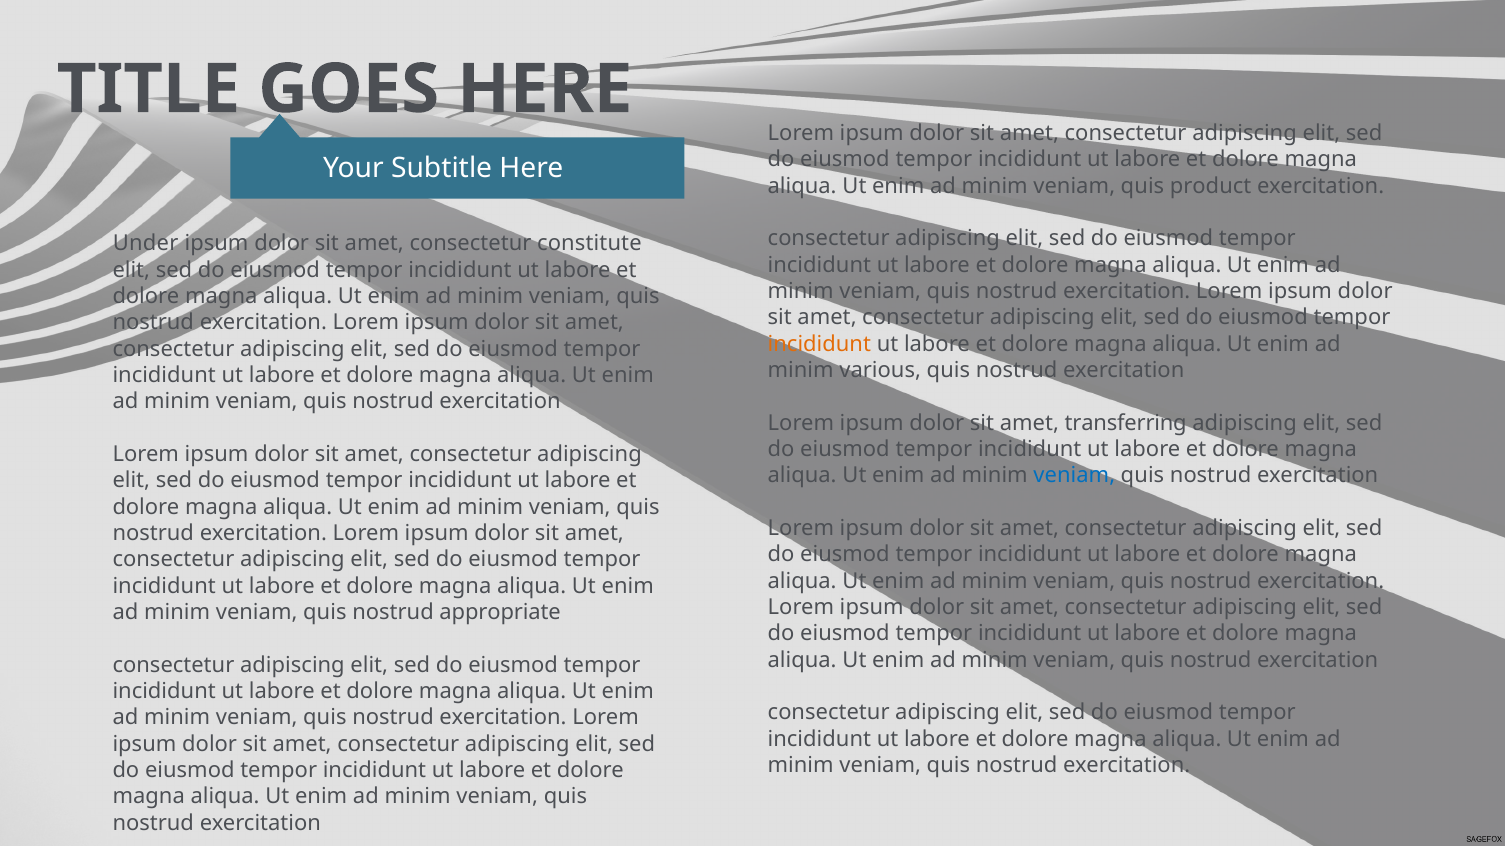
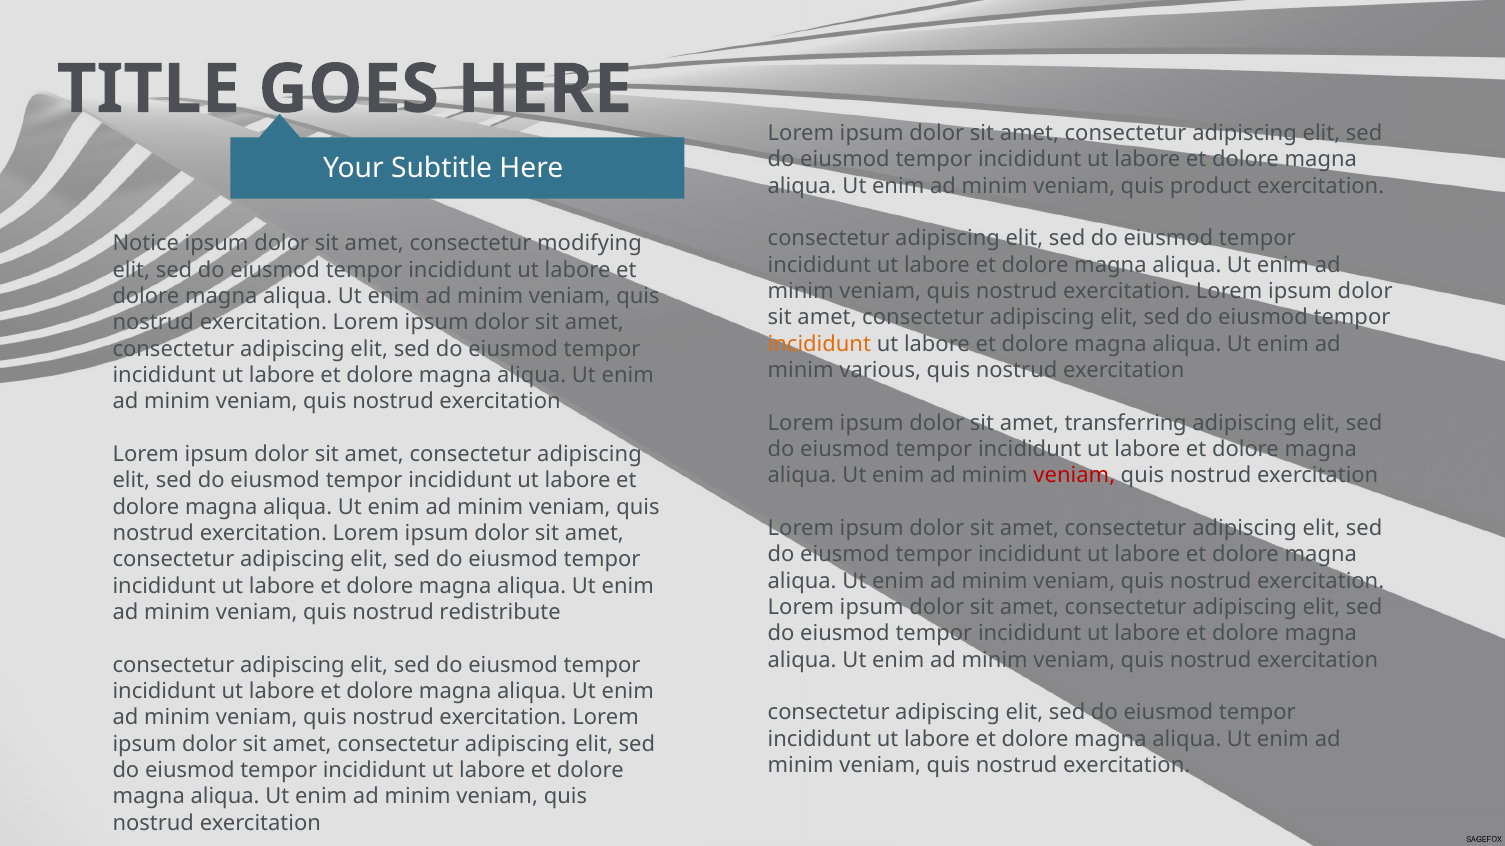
Under: Under -> Notice
constitute: constitute -> modifying
veniam at (1074, 476) colour: blue -> red
appropriate: appropriate -> redistribute
